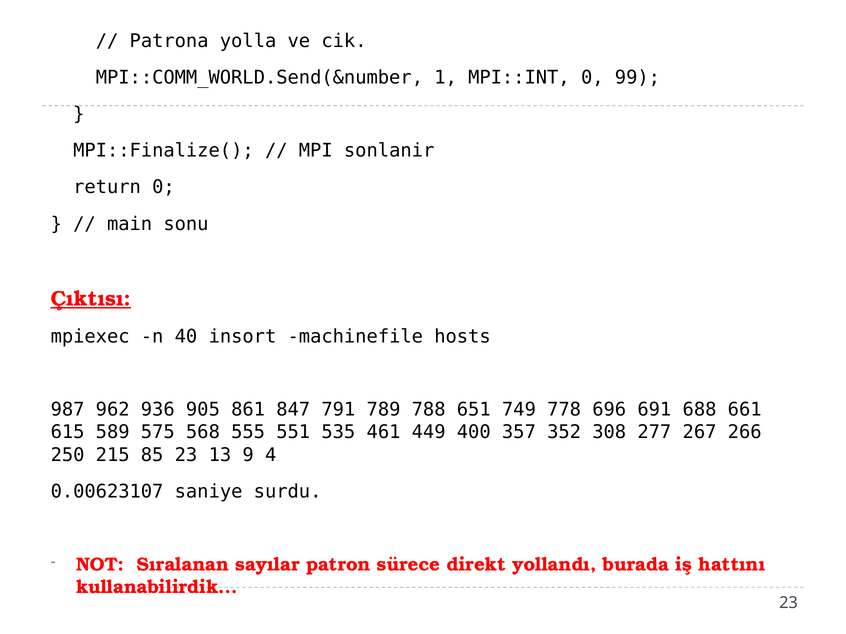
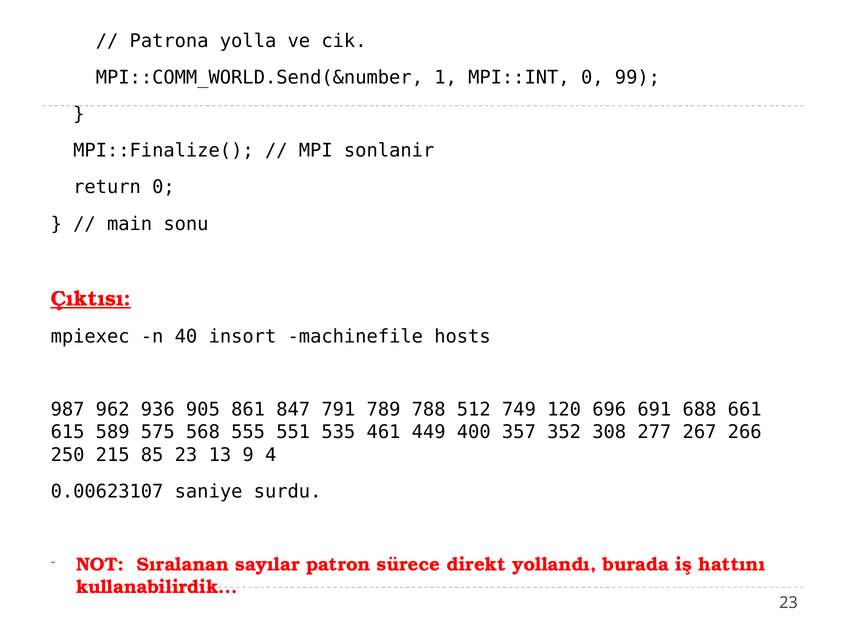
651: 651 -> 512
778: 778 -> 120
